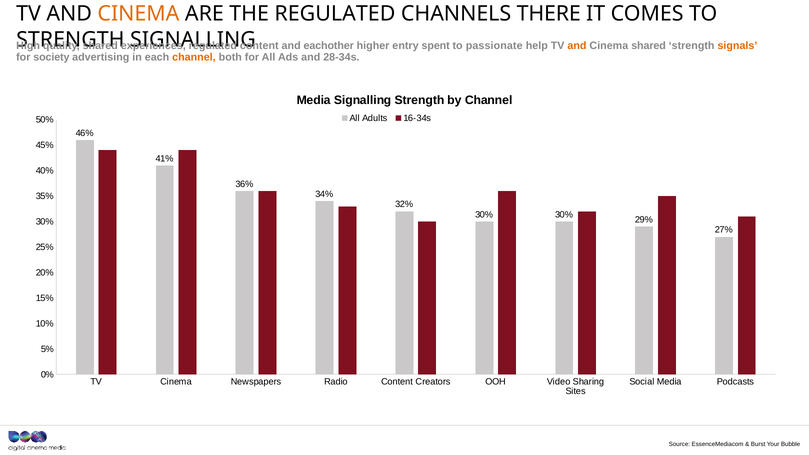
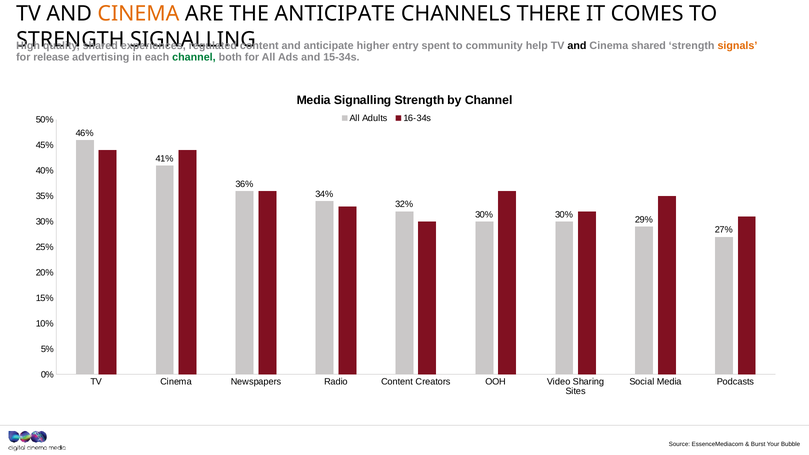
THE REGULATED: REGULATED -> ANTICIPATE
and eachother: eachother -> anticipate
passionate: passionate -> community
and at (577, 46) colour: orange -> black
society: society -> release
channel at (194, 57) colour: orange -> green
28-34s: 28-34s -> 15-34s
